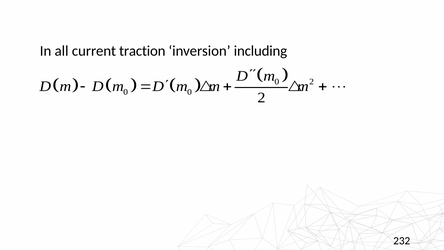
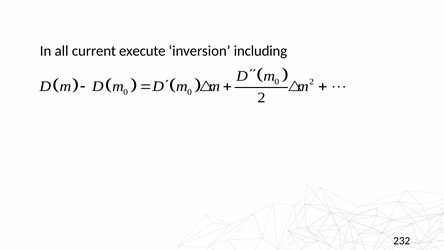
traction: traction -> execute
